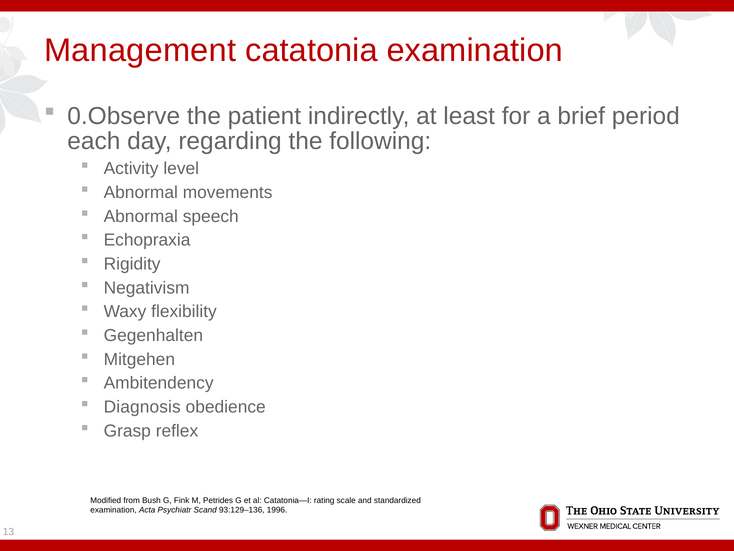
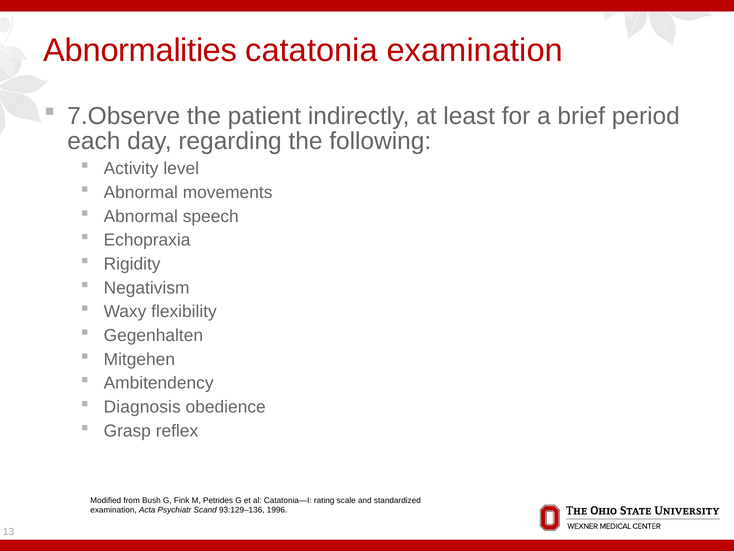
Management: Management -> Abnormalities
0.Observe: 0.Observe -> 7.Observe
